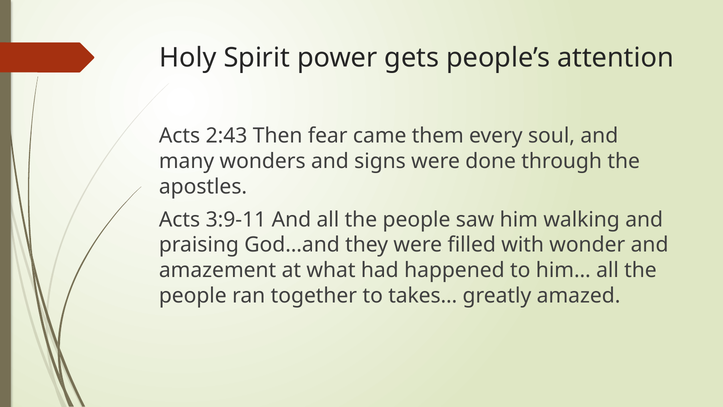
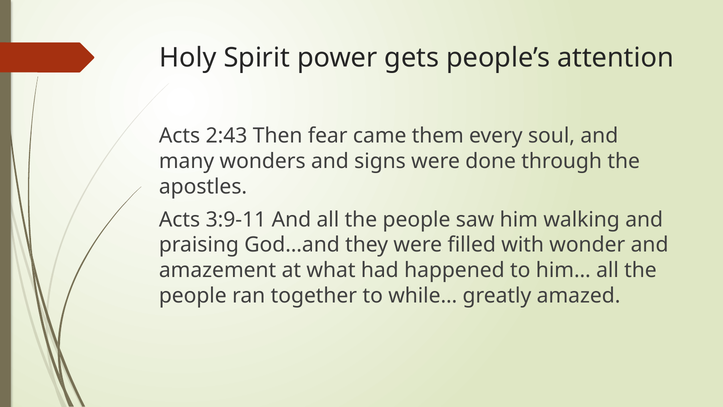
takes…: takes… -> while…
